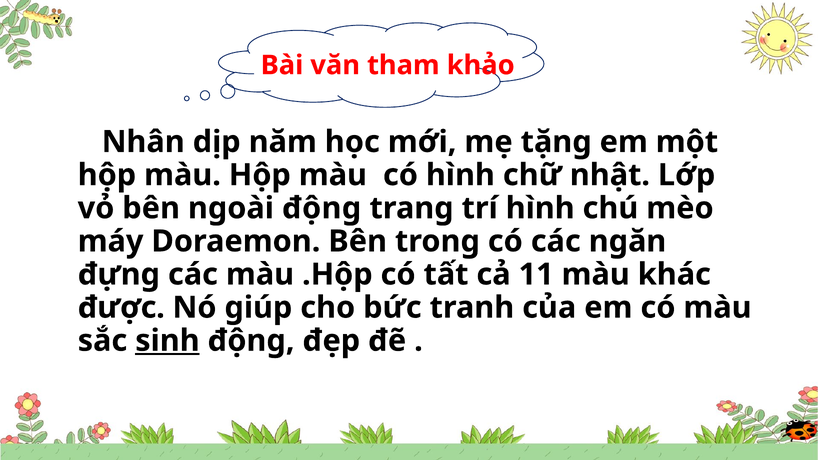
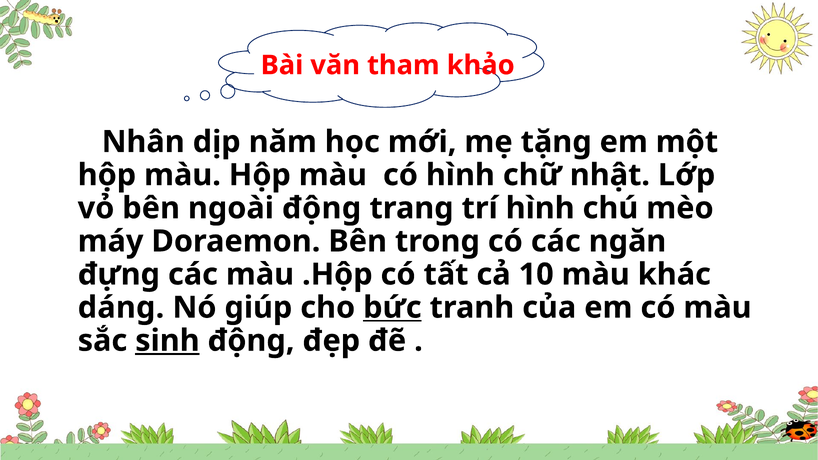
11: 11 -> 10
được: được -> dáng
bức underline: none -> present
